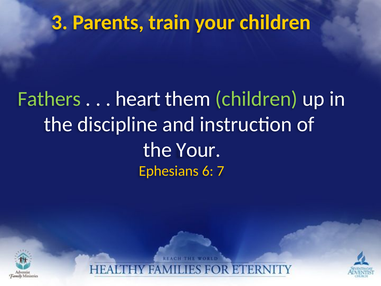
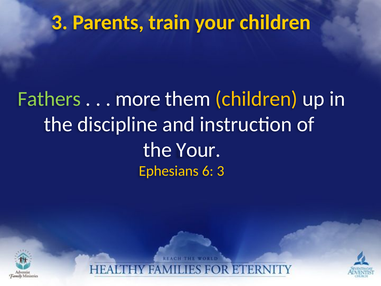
heart: heart -> more
children at (256, 99) colour: light green -> yellow
6 7: 7 -> 3
